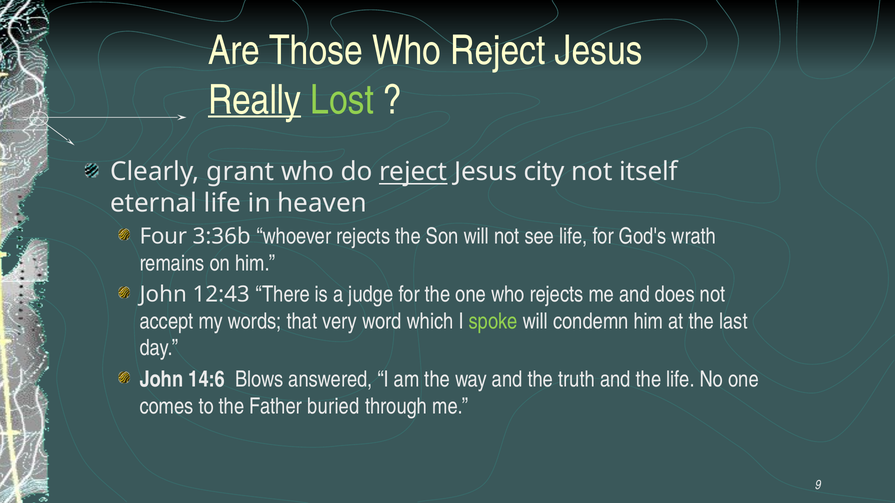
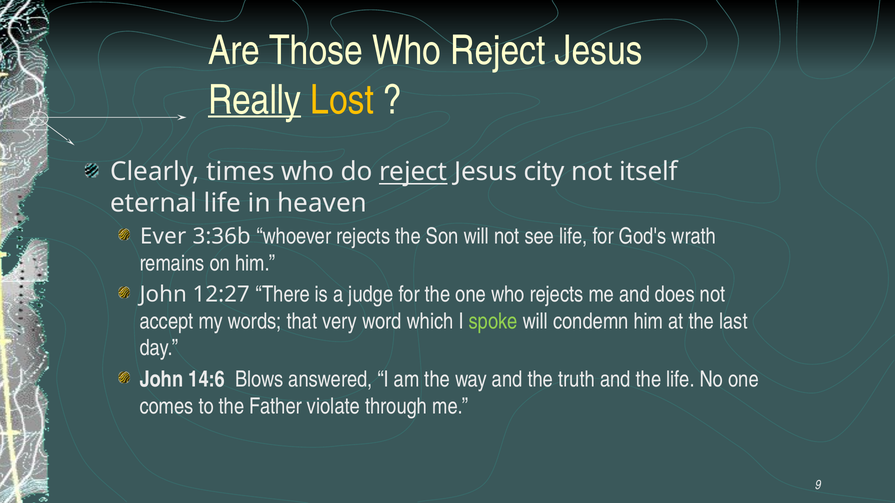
Lost colour: light green -> yellow
grant: grant -> times
Four: Four -> Ever
12:43: 12:43 -> 12:27
buried: buried -> violate
